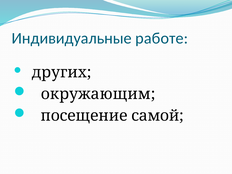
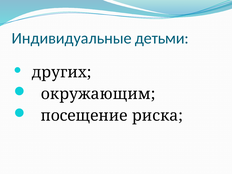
работе: работе -> детьми
самой: самой -> риска
